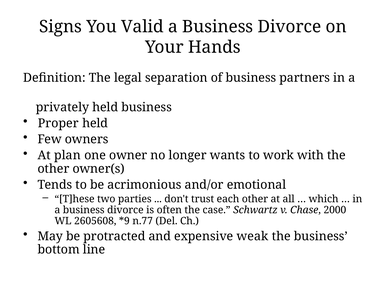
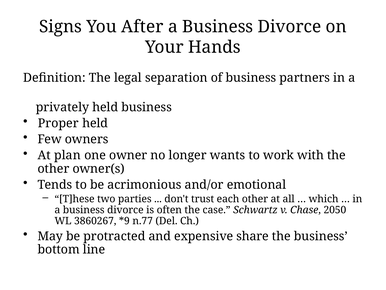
Valid: Valid -> After
2000: 2000 -> 2050
2605608: 2605608 -> 3860267
weak: weak -> share
